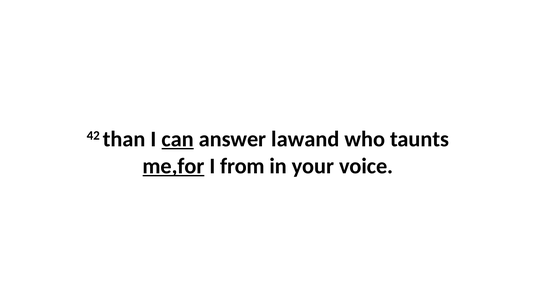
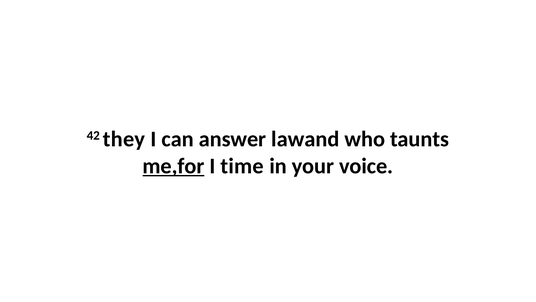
than: than -> they
can underline: present -> none
from: from -> time
